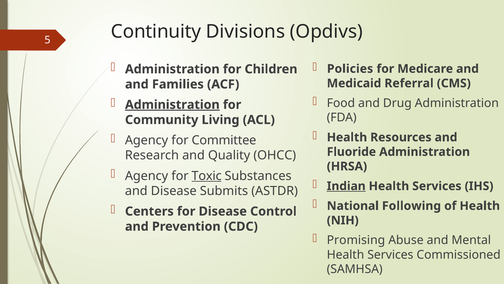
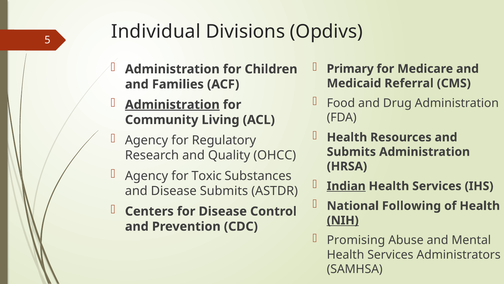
Continuity: Continuity -> Individual
Policies: Policies -> Primary
Committee: Committee -> Regulatory
Fluoride at (351, 152): Fluoride -> Submits
Toxic underline: present -> none
NIH underline: none -> present
Commissioned: Commissioned -> Administrators
